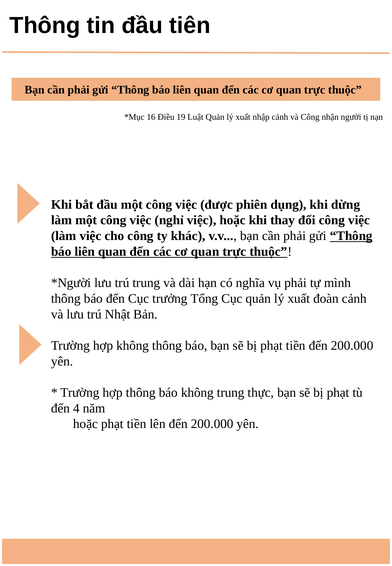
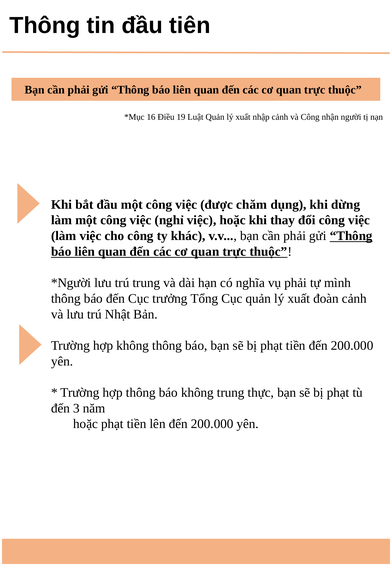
phiên: phiên -> chăm
4: 4 -> 3
